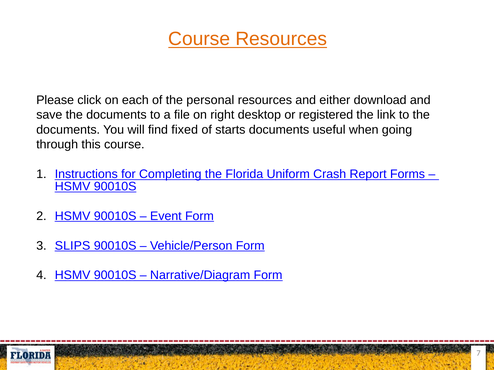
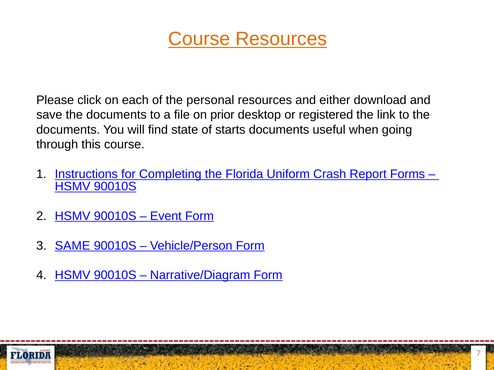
right: right -> prior
fixed: fixed -> state
SLIPS: SLIPS -> SAME
